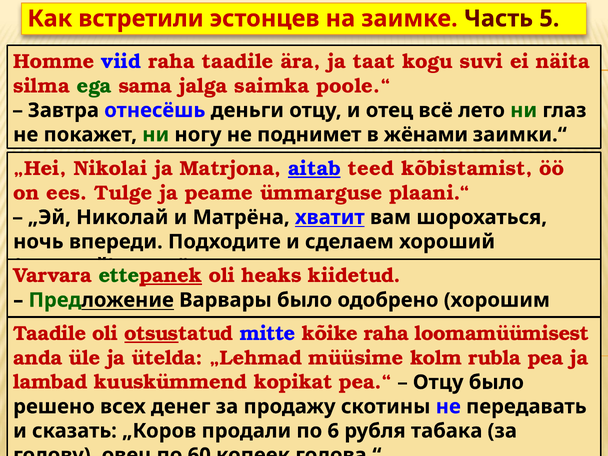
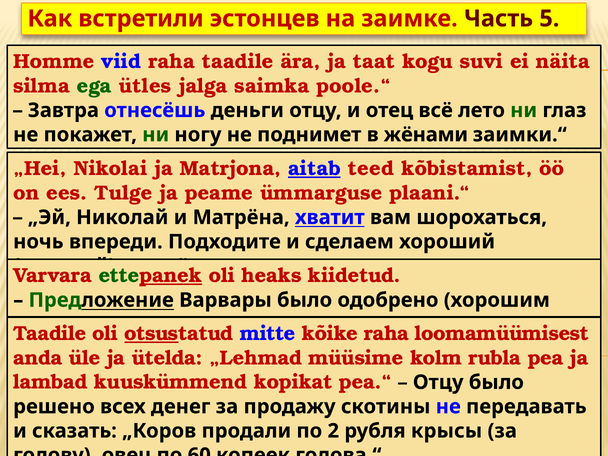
sama: sama -> ütles
6: 6 -> 2
табака: табака -> крысы
